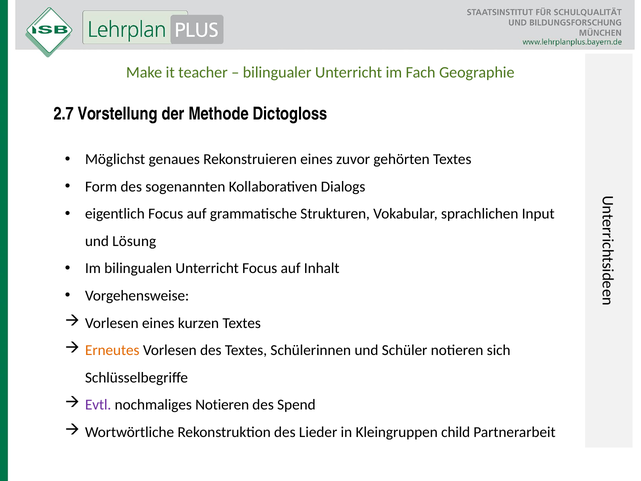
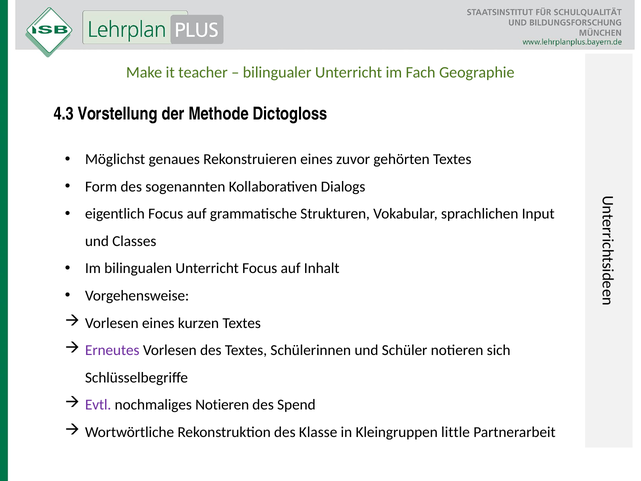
2.7: 2.7 -> 4.3
Lösung: Lösung -> Classes
Erneutes colour: orange -> purple
Lieder: Lieder -> Klasse
child: child -> little
